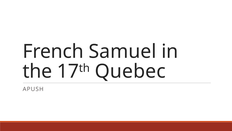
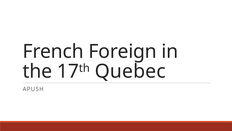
Samuel: Samuel -> Foreign
